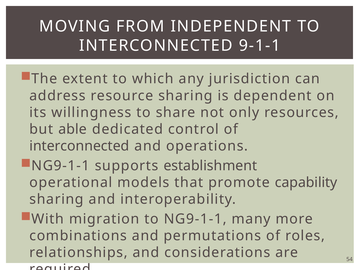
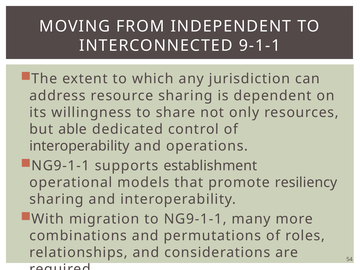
interconnected at (79, 146): interconnected -> interoperability
capability: capability -> resiliency
